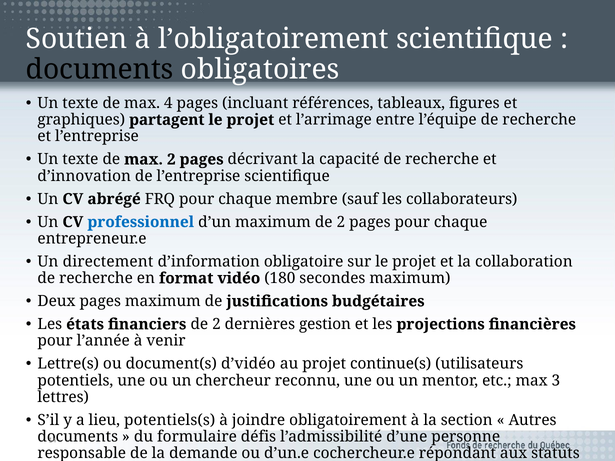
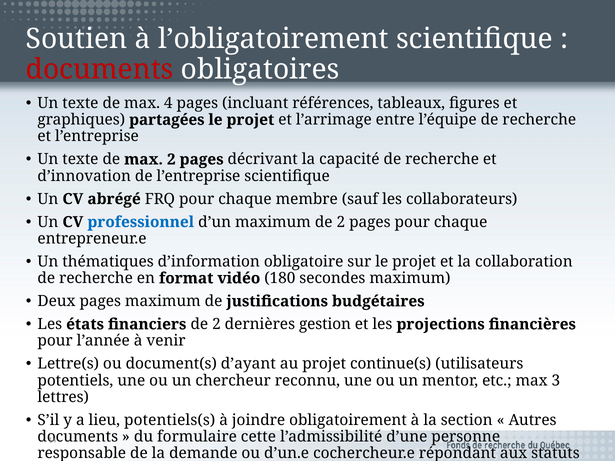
documents at (100, 69) colour: black -> red
partagent: partagent -> partagées
directement: directement -> thématiques
d’vidéo: d’vidéo -> d’ayant
défis: défis -> cette
